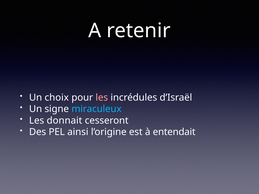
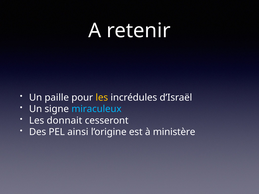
choix: choix -> paille
les at (102, 98) colour: pink -> yellow
entendait: entendait -> ministère
